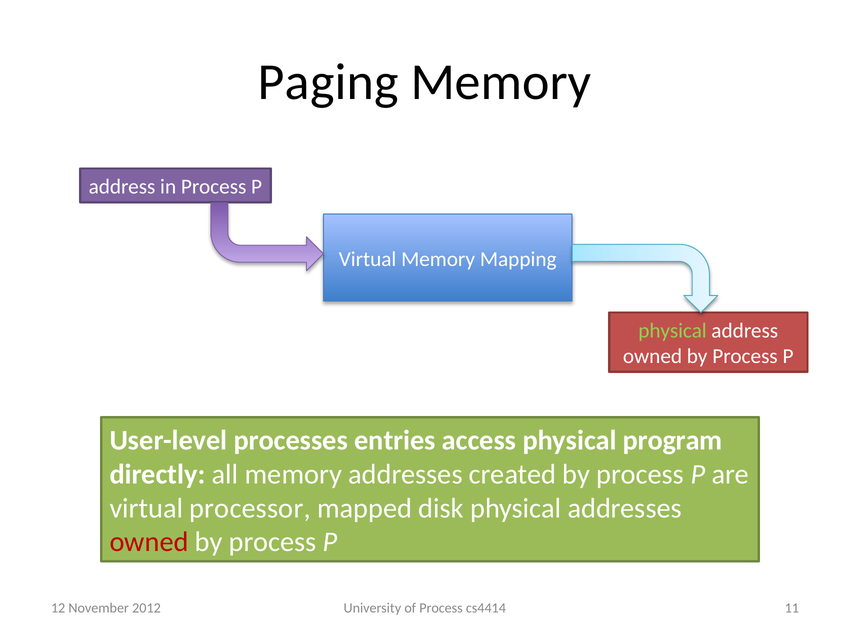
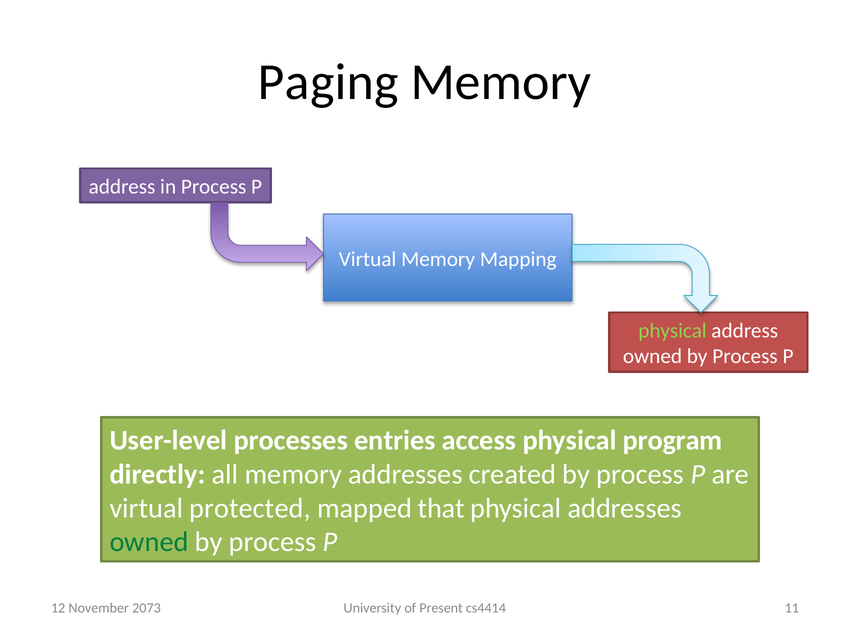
processor: processor -> protected
disk: disk -> that
owned at (149, 543) colour: red -> green
of Process: Process -> Present
2012: 2012 -> 2073
